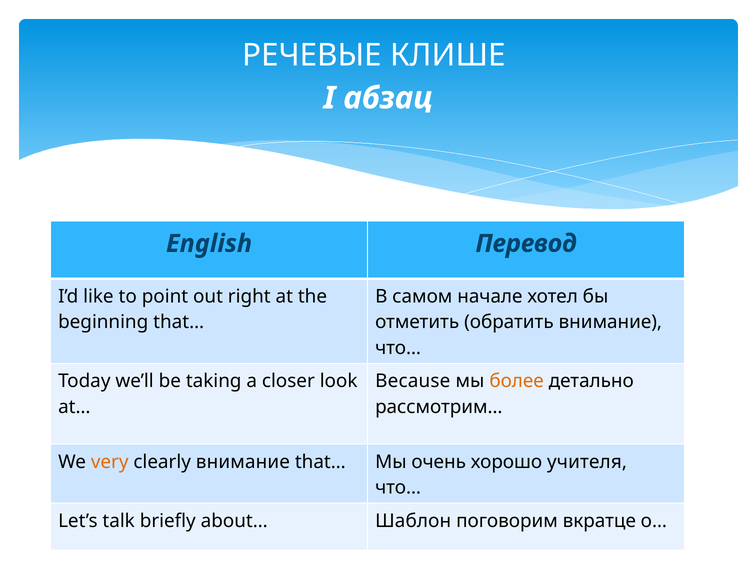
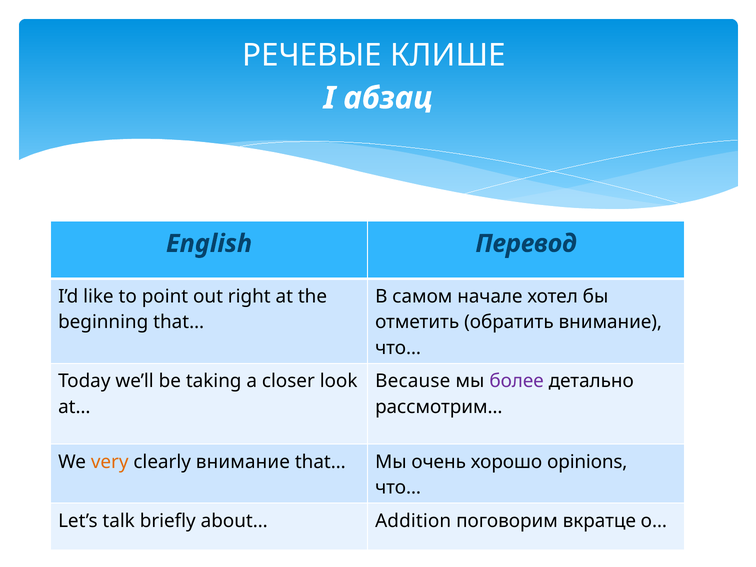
более colour: orange -> purple
учителя: учителя -> opinions
Шаблон: Шаблон -> Addition
